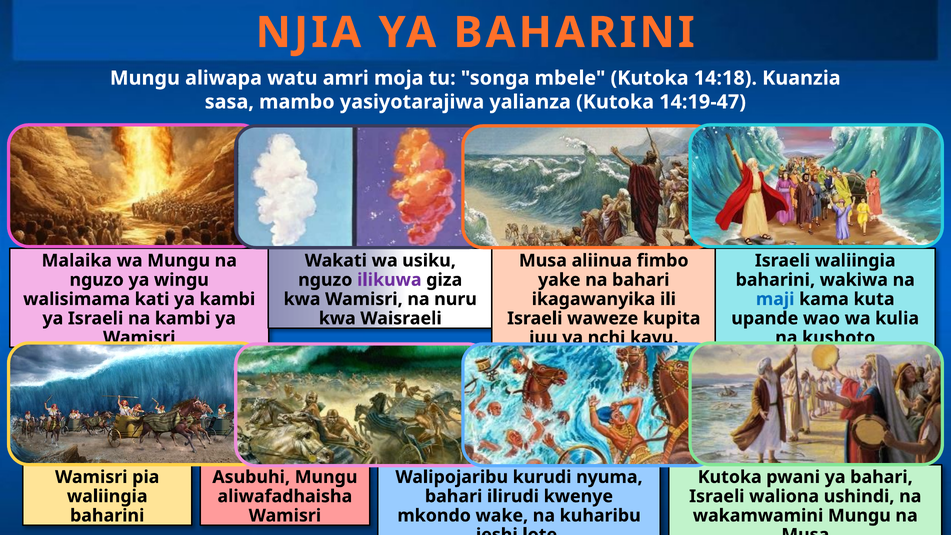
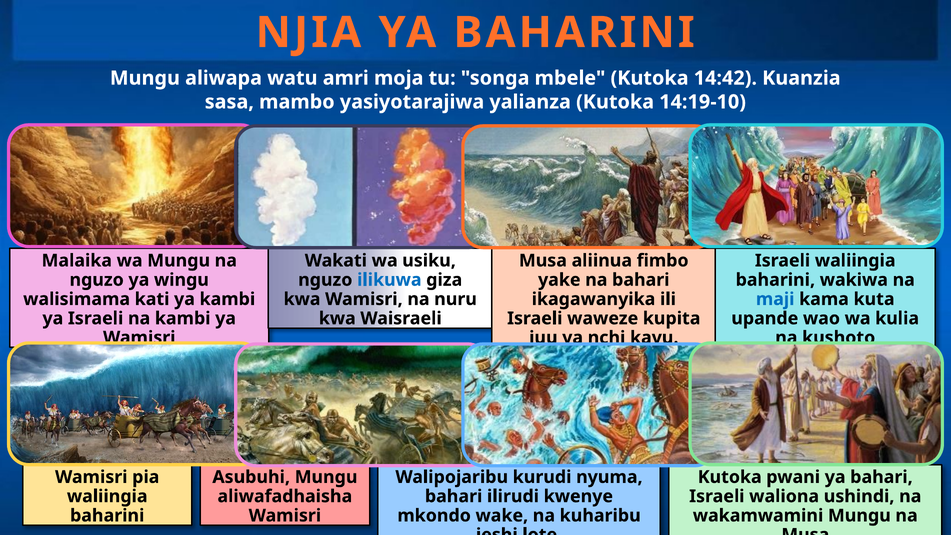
14:18: 14:18 -> 14:42
14:19-47: 14:19-47 -> 14:19-10
ilikuwa colour: purple -> blue
